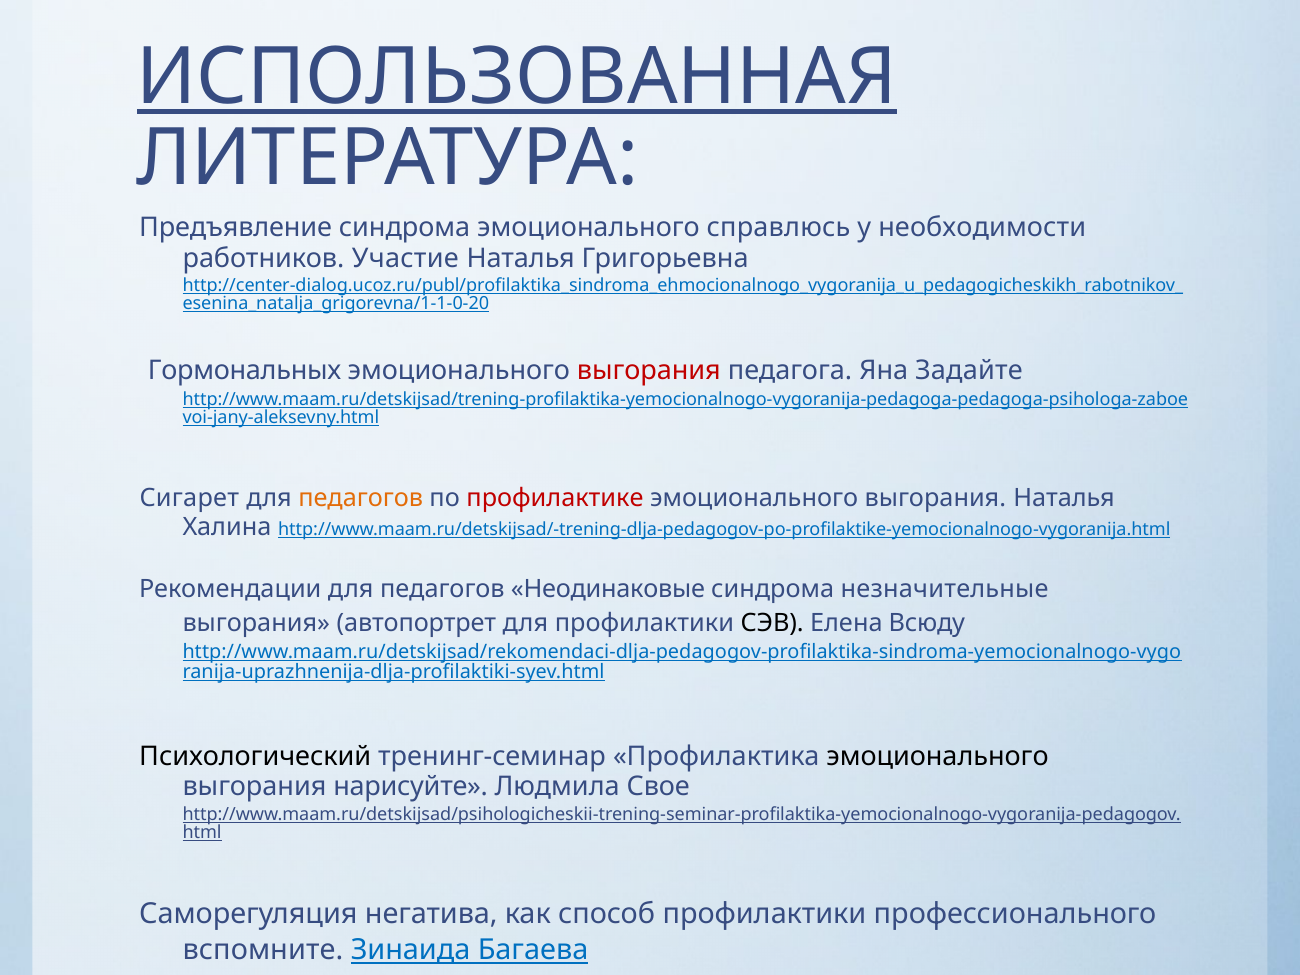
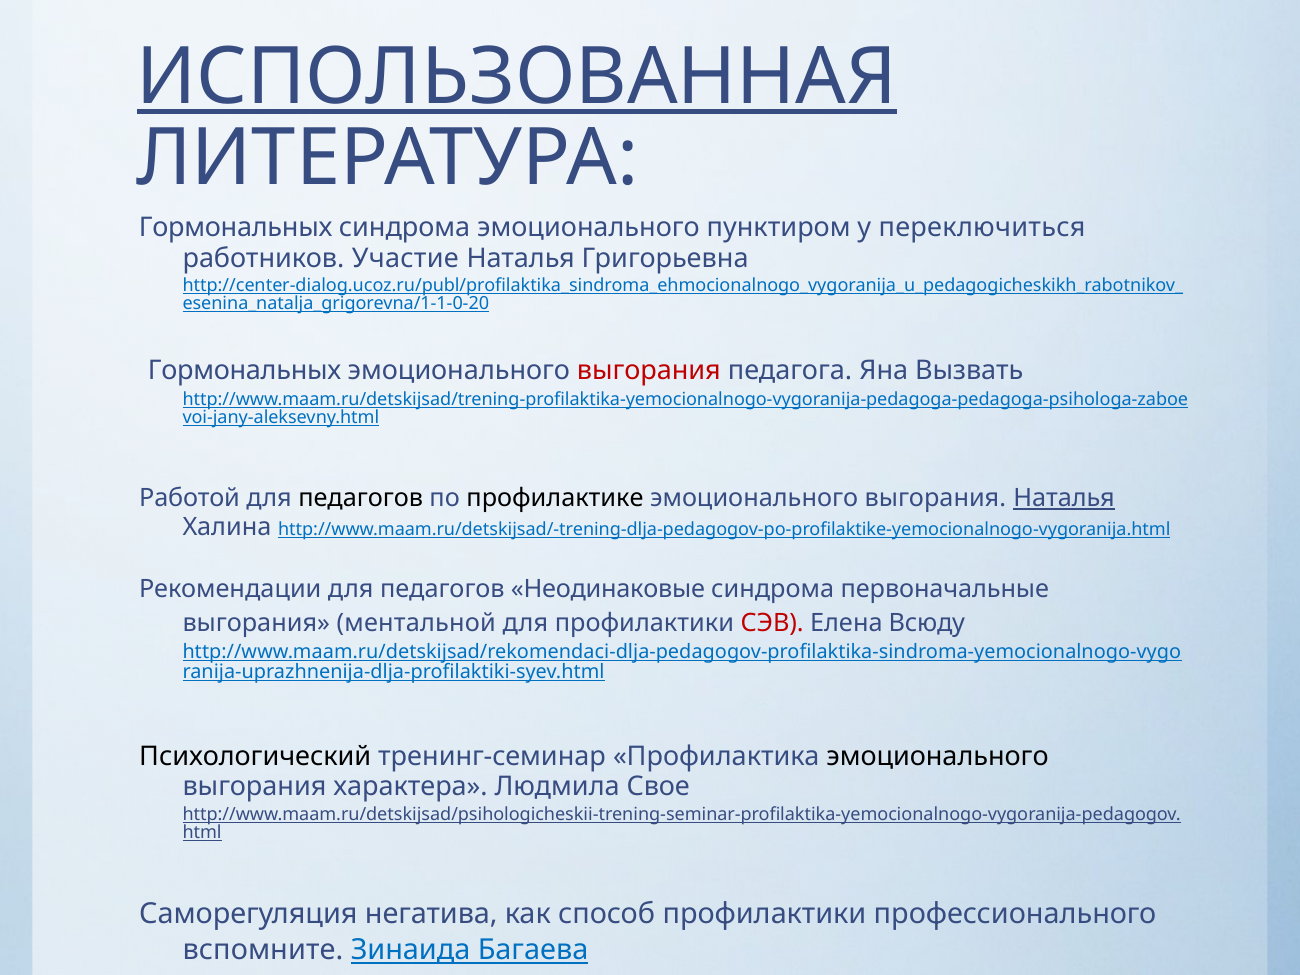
Предъявление at (236, 228): Предъявление -> Гормональных
справлюсь: справлюсь -> пунктиром
необходимости: необходимости -> переключиться
Задайте: Задайте -> Вызвать
Сигарет: Сигарет -> Работой
педагогов at (361, 498) colour: orange -> black
профилактике colour: red -> black
Наталья at (1064, 498) underline: none -> present
незначительные: незначительные -> первоначальные
автопортрет: автопортрет -> ментальной
СЭВ colour: black -> red
нарисуйте: нарисуйте -> характера
